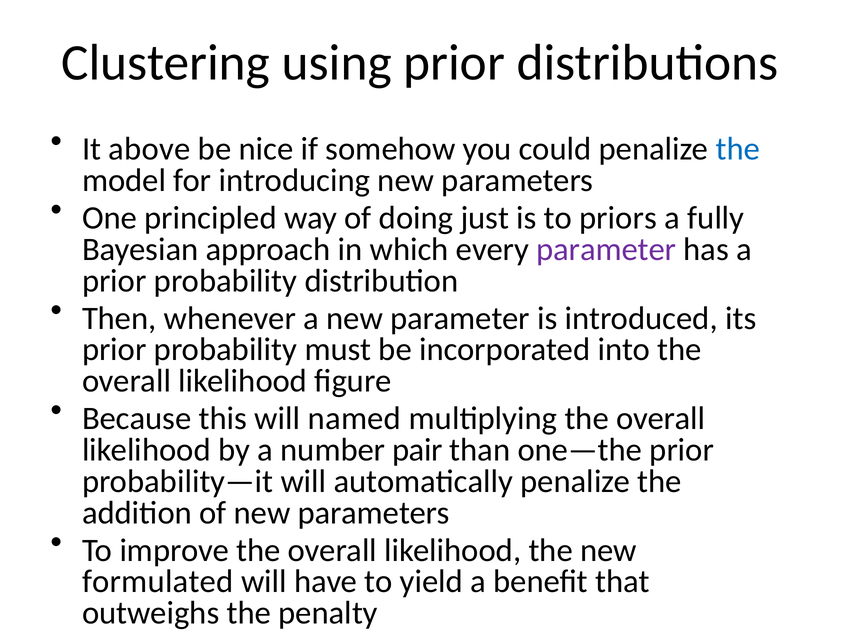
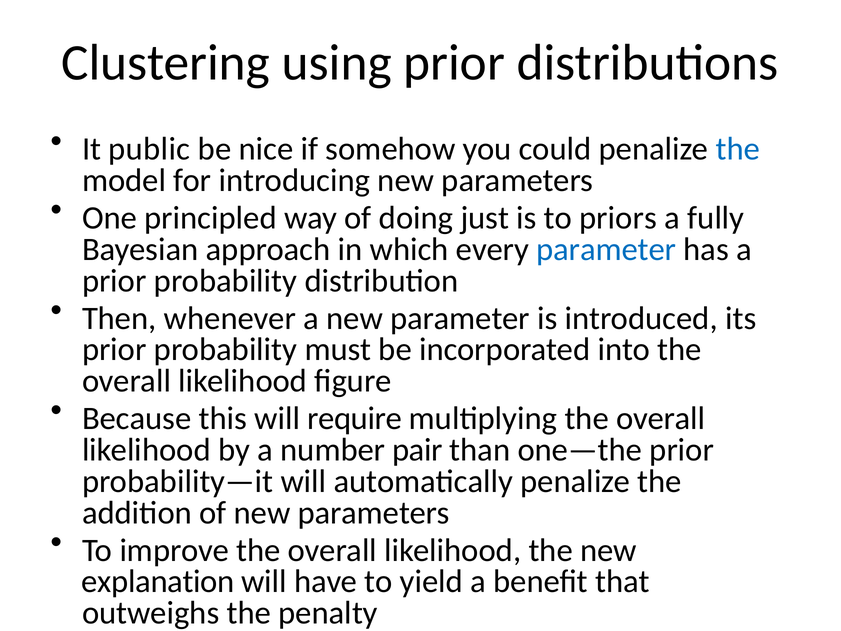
above: above -> public
parameter at (606, 249) colour: purple -> blue
named: named -> require
formulated: formulated -> explanation
